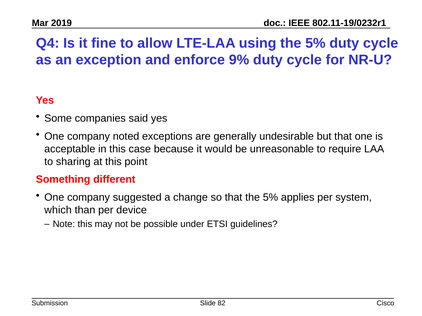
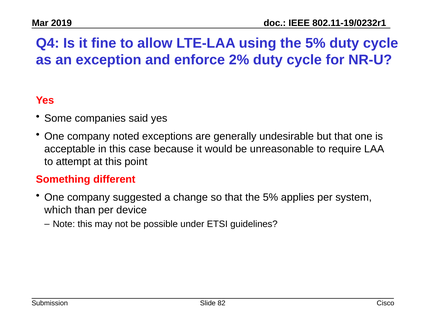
9%: 9% -> 2%
sharing: sharing -> attempt
